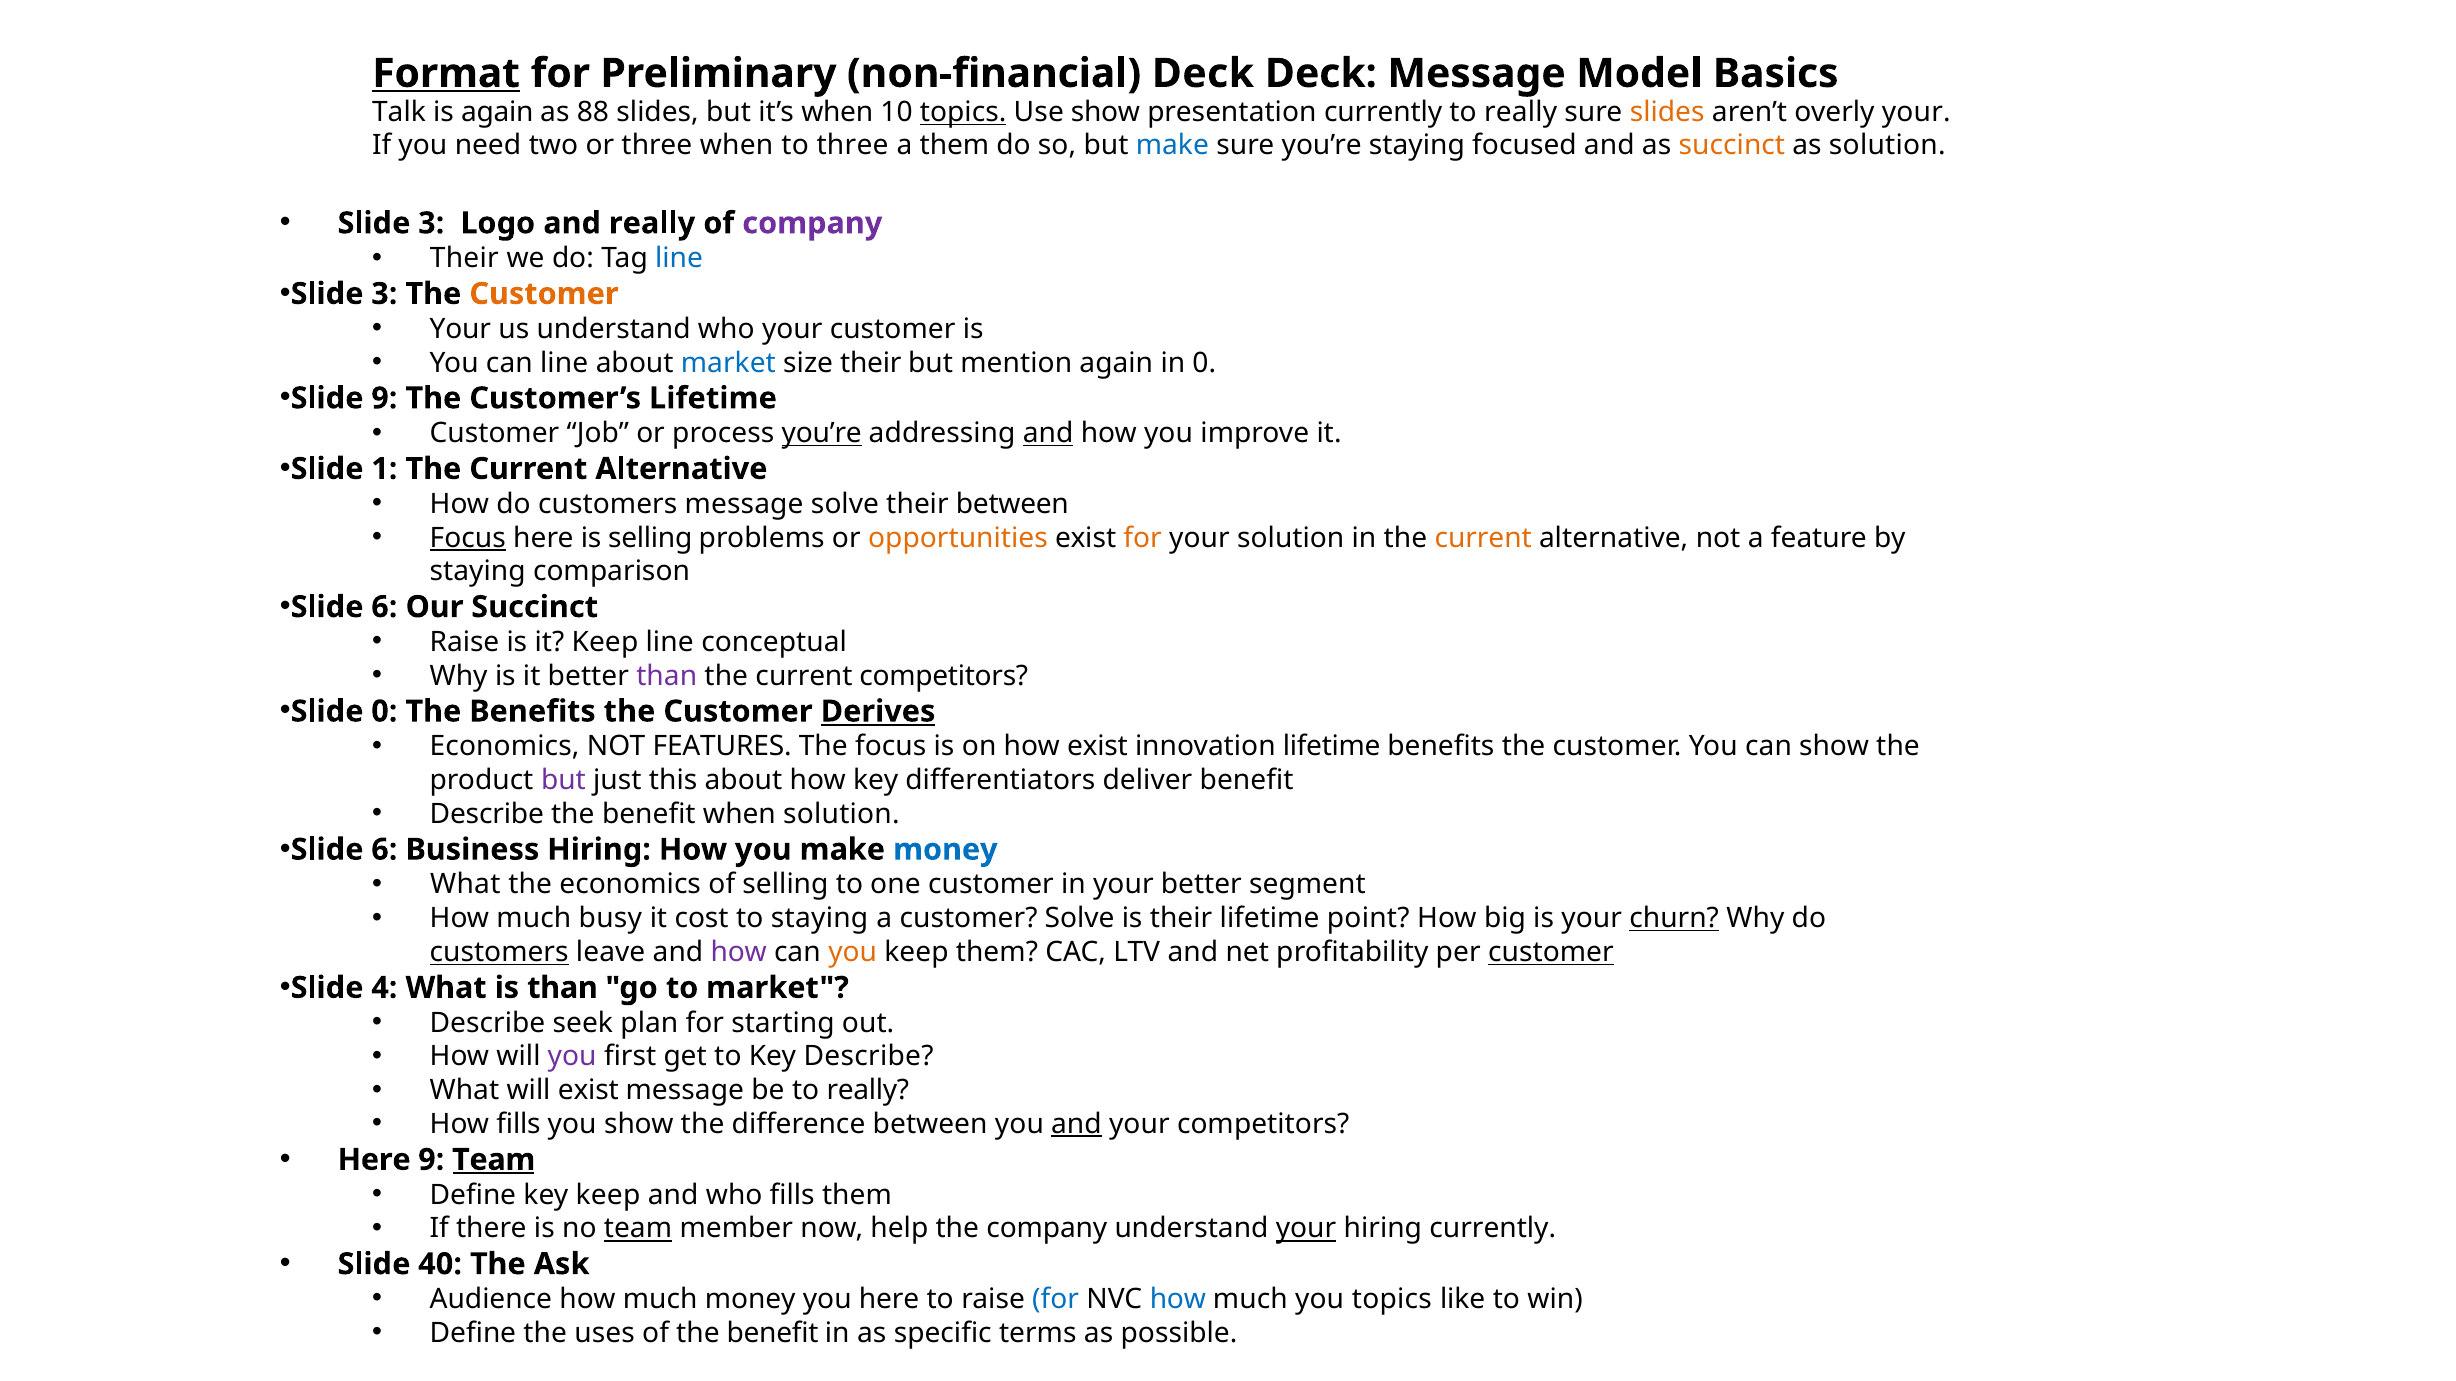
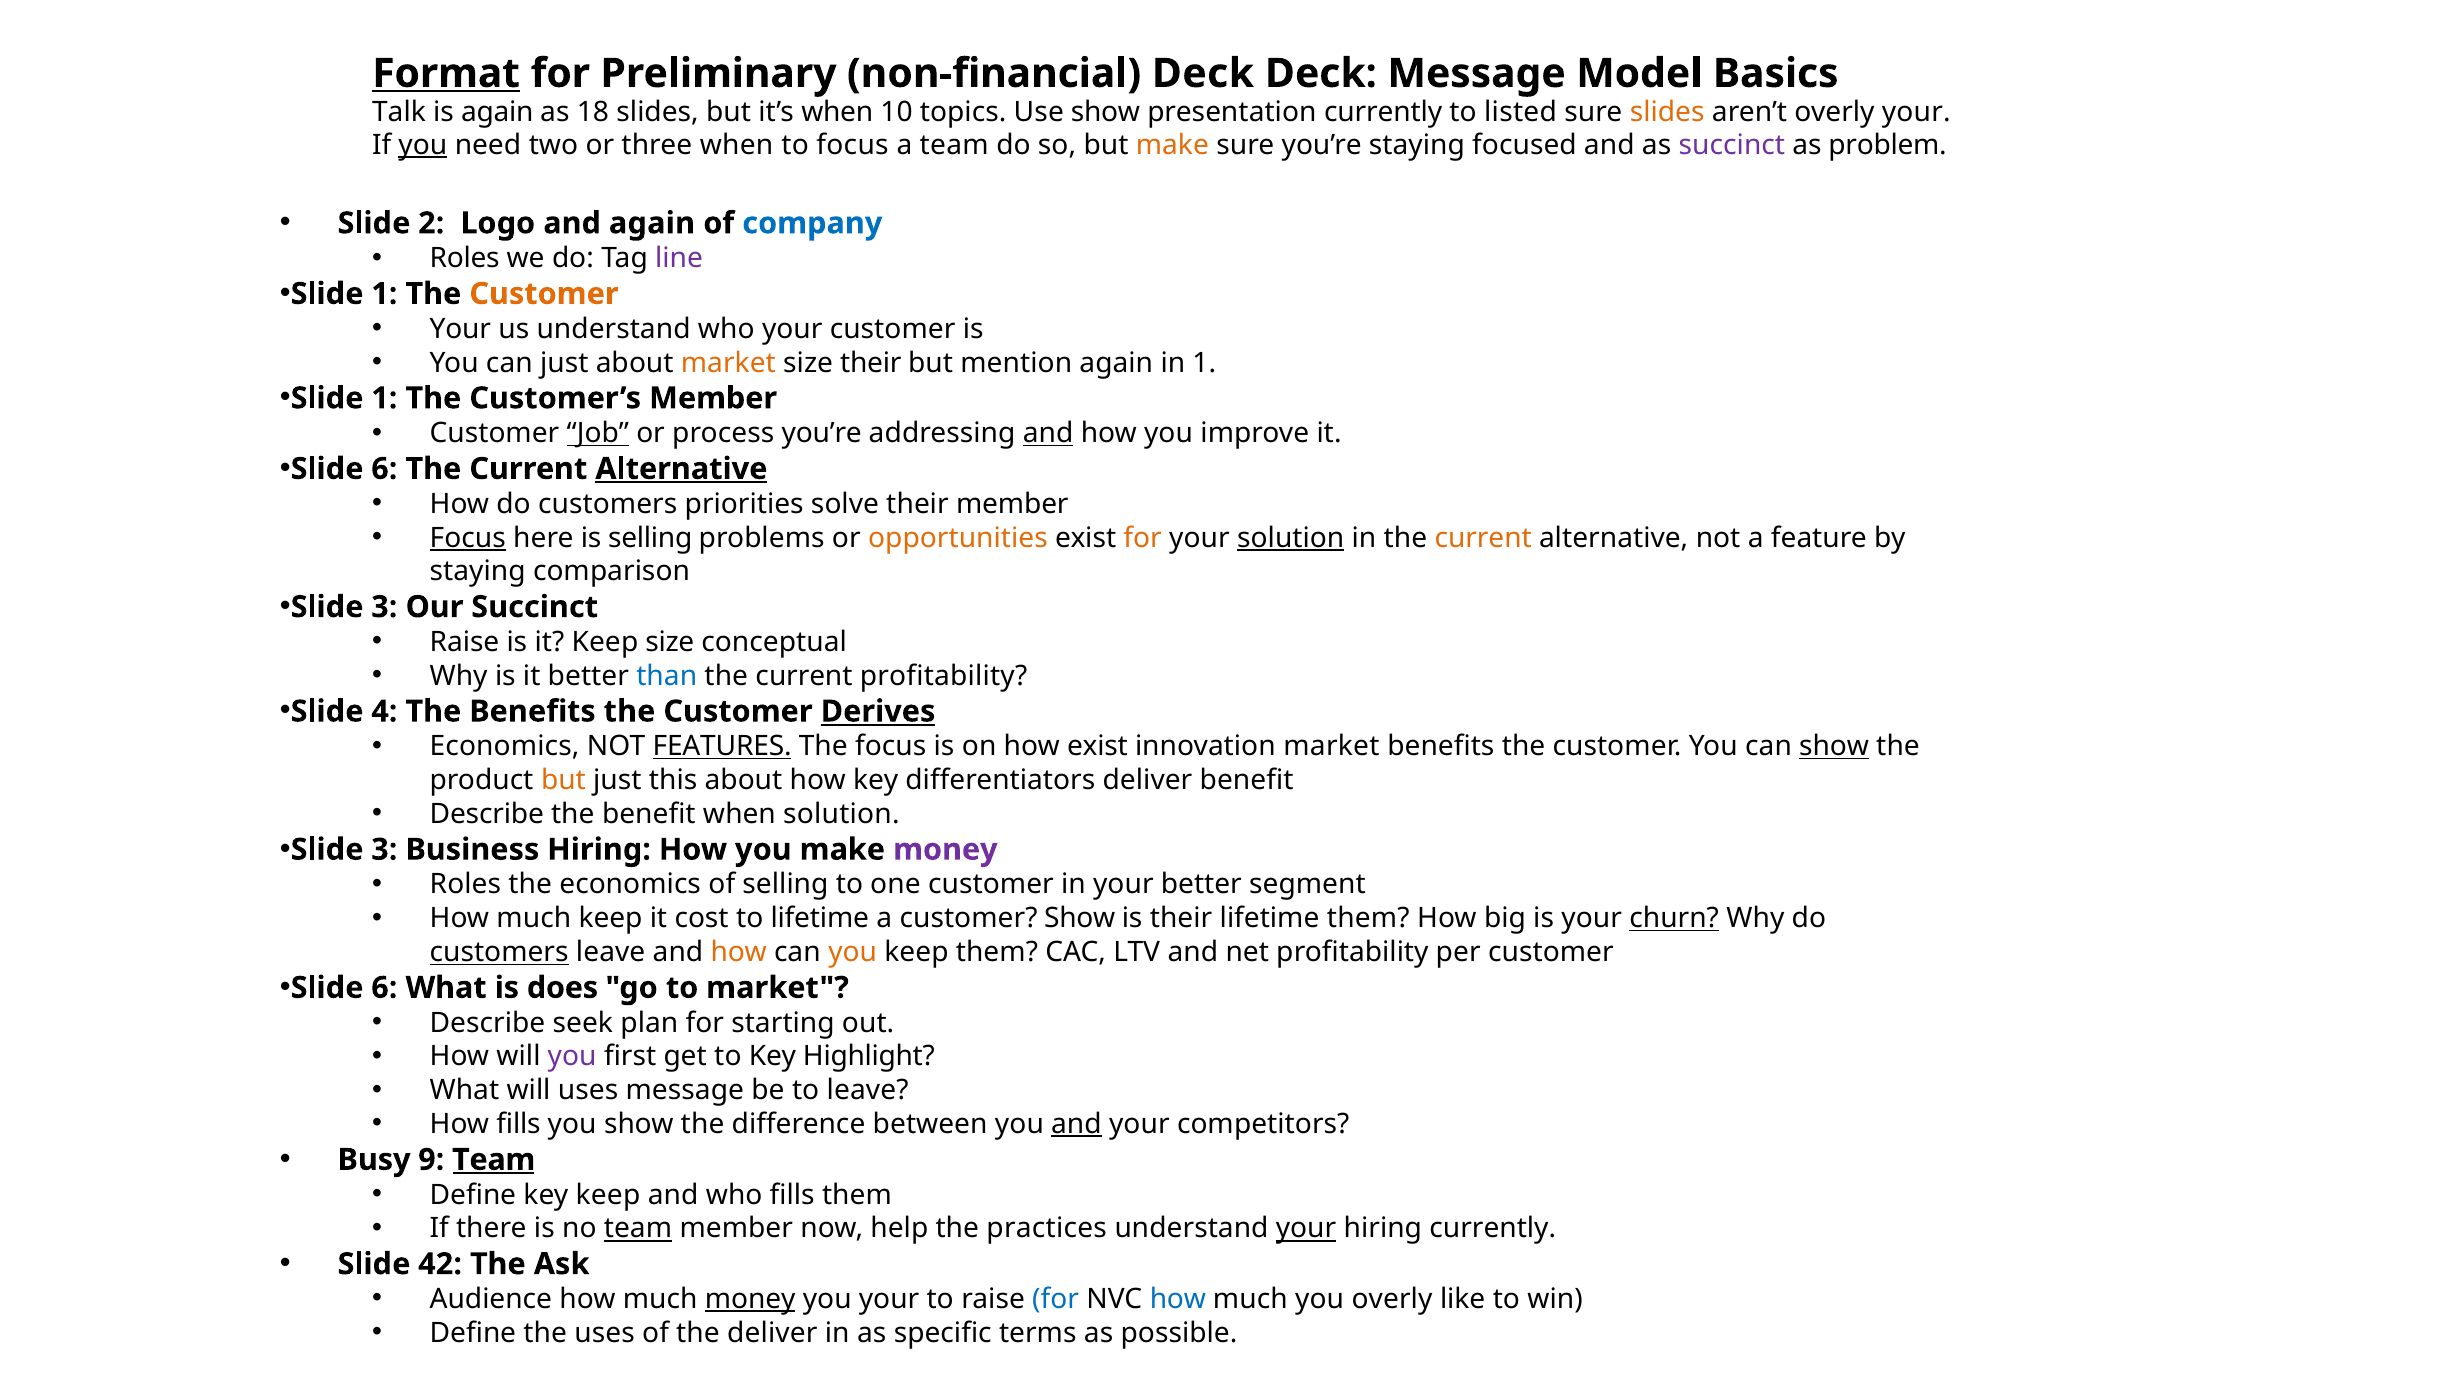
88: 88 -> 18
topics at (963, 113) underline: present -> none
really at (1521, 113): really -> listed
you at (423, 145) underline: none -> present
to three: three -> focus
a them: them -> team
make at (1172, 145) colour: blue -> orange
succinct at (1732, 145) colour: orange -> purple
as solution: solution -> problem
3 at (431, 223): 3 -> 2
and really: really -> again
company at (812, 223) colour: purple -> blue
Their at (464, 258): Their -> Roles
line at (679, 258) colour: blue -> purple
3 at (384, 294): 3 -> 1
can line: line -> just
market at (728, 363) colour: blue -> orange
in 0: 0 -> 1
9 at (384, 398): 9 -> 1
Customer’s Lifetime: Lifetime -> Member
Job underline: none -> present
you’re at (822, 434) underline: present -> none
1 at (384, 469): 1 -> 6
Alternative at (681, 469) underline: none -> present
customers message: message -> priorities
their between: between -> member
solution at (1291, 538) underline: none -> present
6 at (384, 607): 6 -> 3
Keep line: line -> size
than at (667, 676) colour: purple -> blue
current competitors: competitors -> profitability
Slide 0: 0 -> 4
FEATURES underline: none -> present
innovation lifetime: lifetime -> market
show at (1834, 747) underline: none -> present
but at (563, 781) colour: purple -> orange
6 at (384, 850): 6 -> 3
money at (945, 850) colour: blue -> purple
What at (465, 885): What -> Roles
much busy: busy -> keep
to staying: staying -> lifetime
customer Solve: Solve -> Show
lifetime point: point -> them
how at (739, 953) colour: purple -> orange
customer at (1551, 953) underline: present -> none
4 at (384, 988): 4 -> 6
is than: than -> does
Key Describe: Describe -> Highlight
will exist: exist -> uses
be to really: really -> leave
Here at (374, 1160): Here -> Busy
the company: company -> practices
40: 40 -> 42
money at (750, 1300) underline: none -> present
you here: here -> your
you topics: topics -> overly
of the benefit: benefit -> deliver
